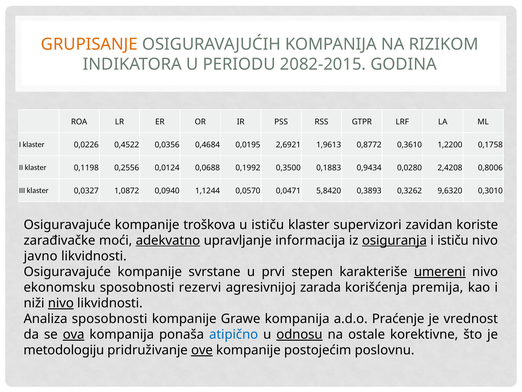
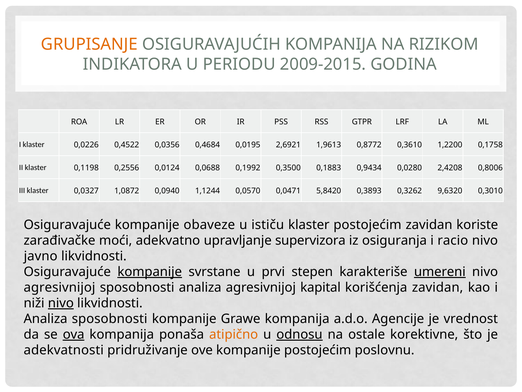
2082-2015: 2082-2015 -> 2009-2015
troškova: troškova -> obaveze
klaster supervizori: supervizori -> postojećim
adekvatno underline: present -> none
informacija: informacija -> supervizora
osiguranja underline: present -> none
i ističu: ističu -> racio
kompanije at (150, 271) underline: none -> present
ekonomsku at (60, 287): ekonomsku -> agresivnijoj
sposobnosti rezervi: rezervi -> analiza
zarada: zarada -> kapital
korišćenja premija: premija -> zavidan
Praćenje: Praćenje -> Agencije
atipično colour: blue -> orange
metodologiju: metodologiju -> adekvatnosti
ove underline: present -> none
